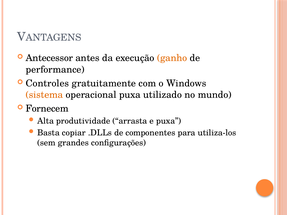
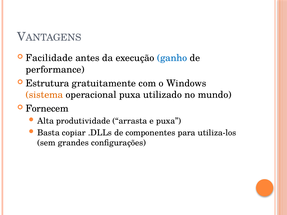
Antecessor: Antecessor -> Facilidade
ganho colour: orange -> blue
Controles: Controles -> Estrutura
